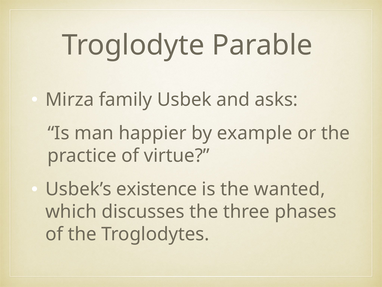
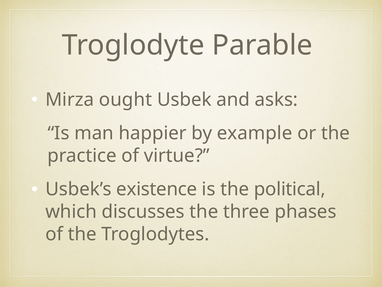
family: family -> ought
wanted: wanted -> political
